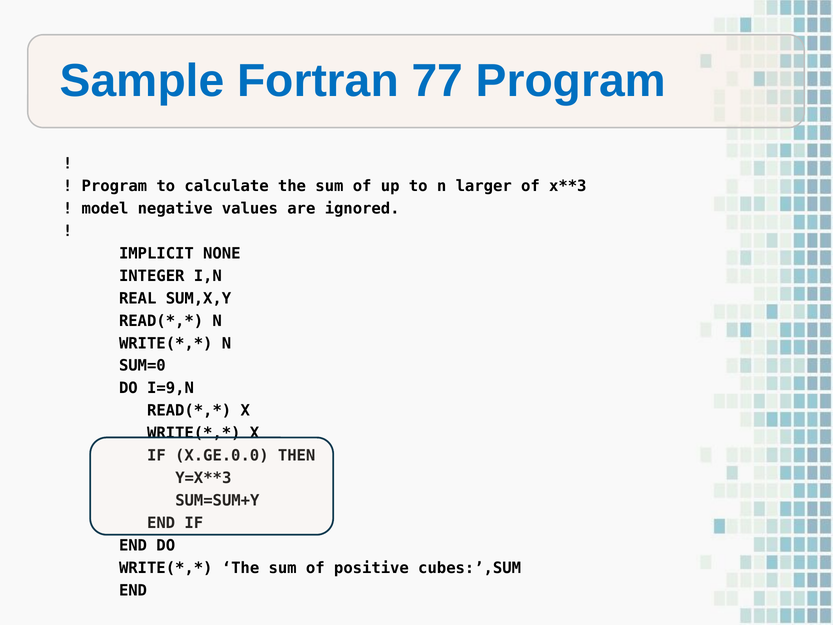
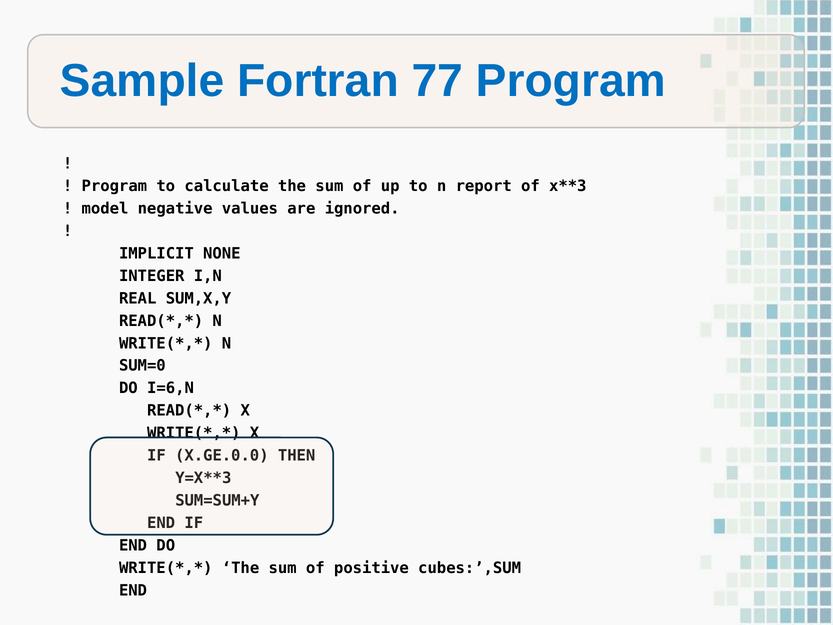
larger: larger -> report
I=9,N: I=9,N -> I=6,N
